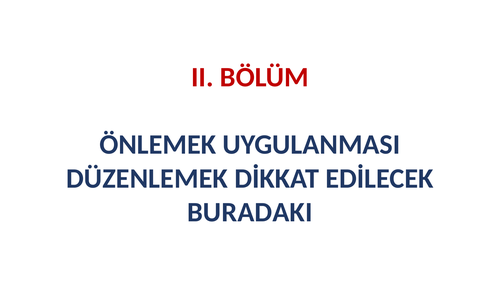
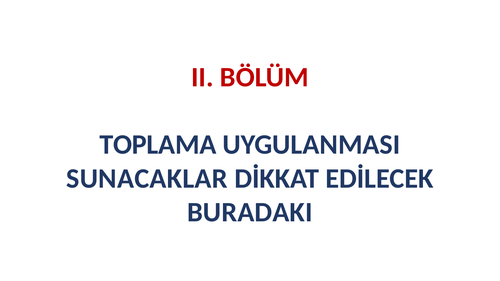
ÖNLEMEK: ÖNLEMEK -> TOPLAMA
DÜZENLEMEK: DÜZENLEMEK -> SUNACAKLAR
